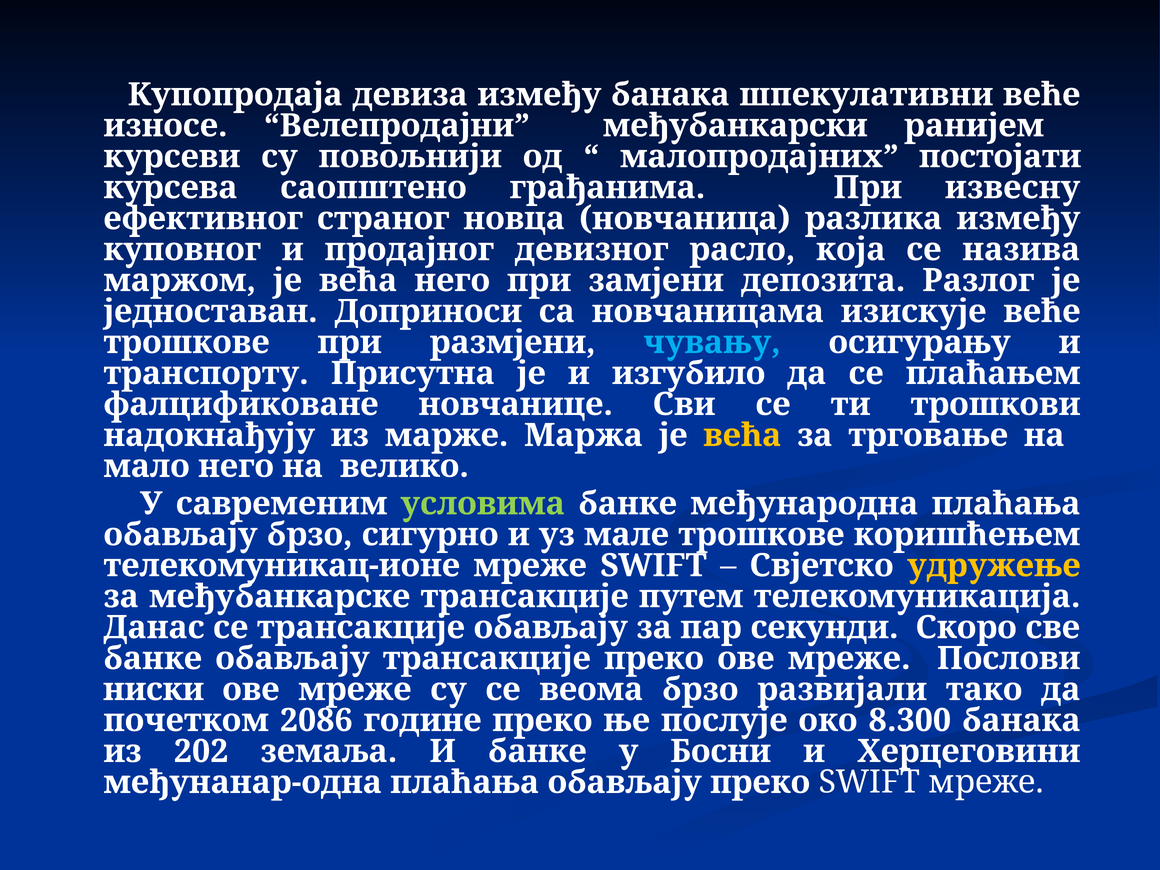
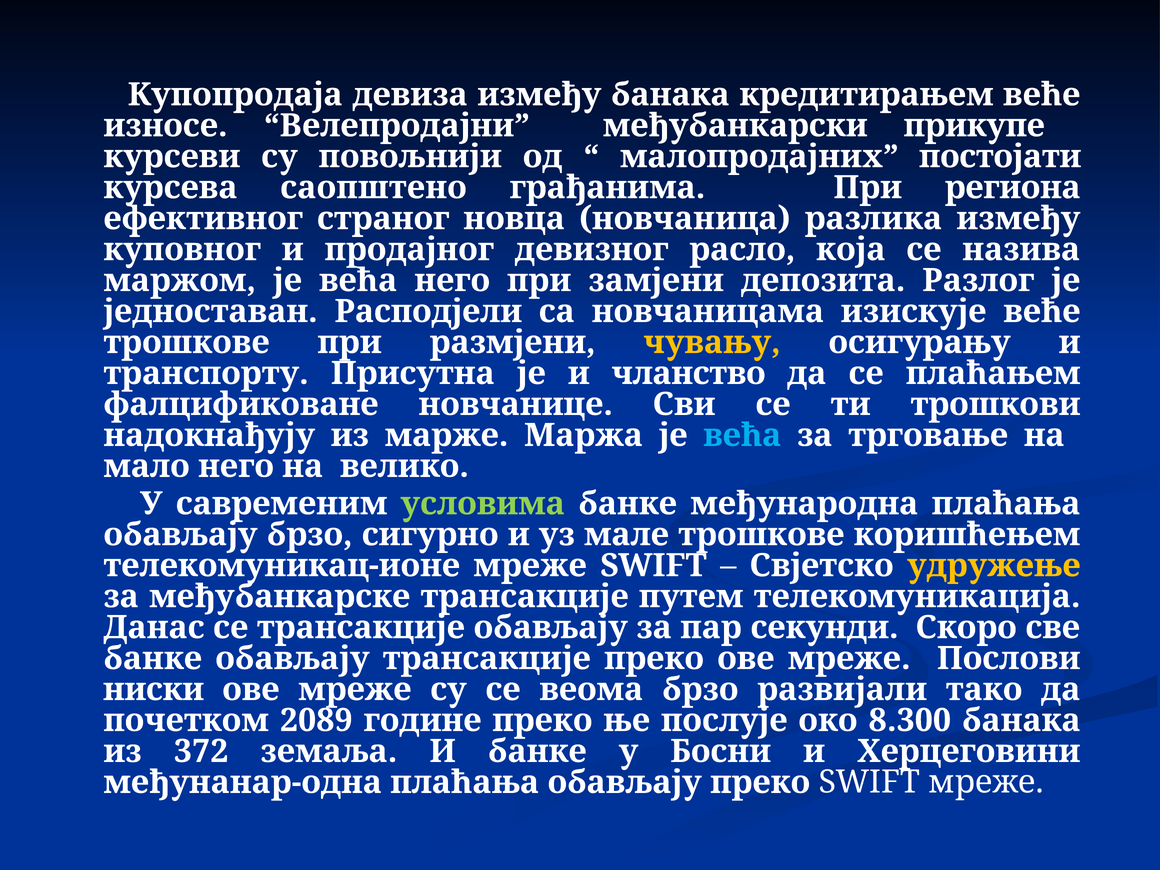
шпекулативни: шпекулативни -> кредитирањем
ранијем: ранијем -> прикупе
извесну: извесну -> региона
Доприноси: Доприноси -> Расподјели
чувању colour: light blue -> yellow
изгубило: изгубило -> чланство
већа at (742, 435) colour: yellow -> light blue
2086: 2086 -> 2089
202: 202 -> 372
